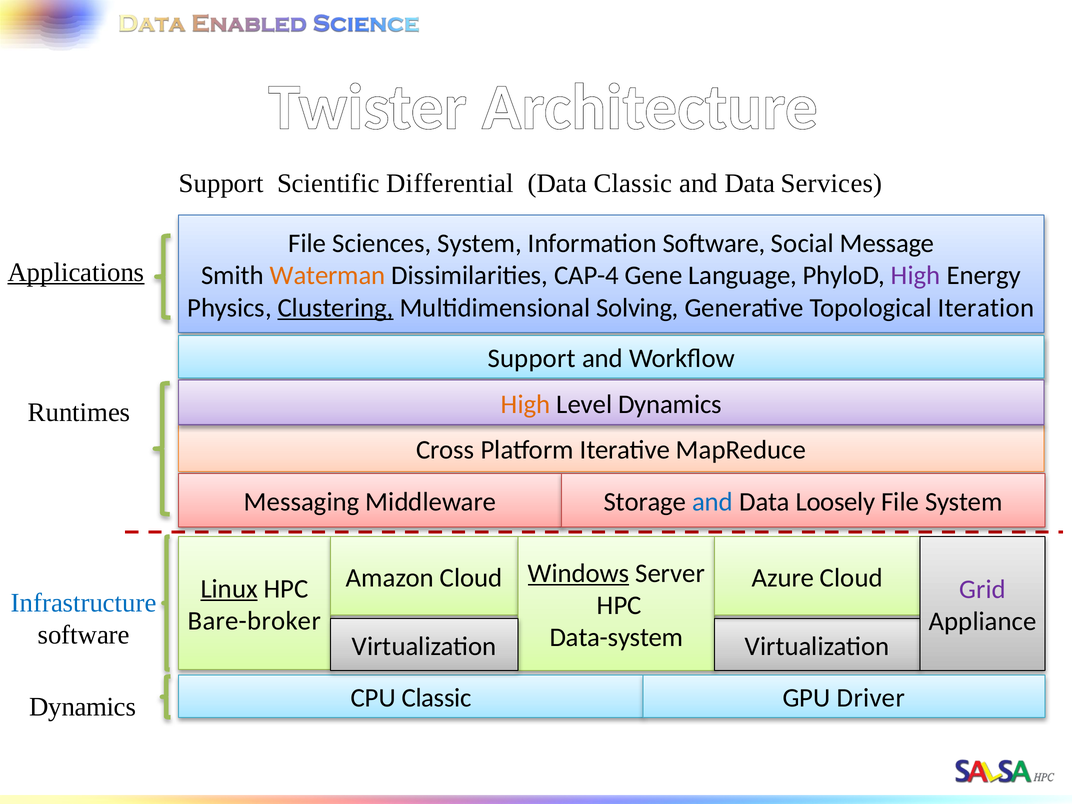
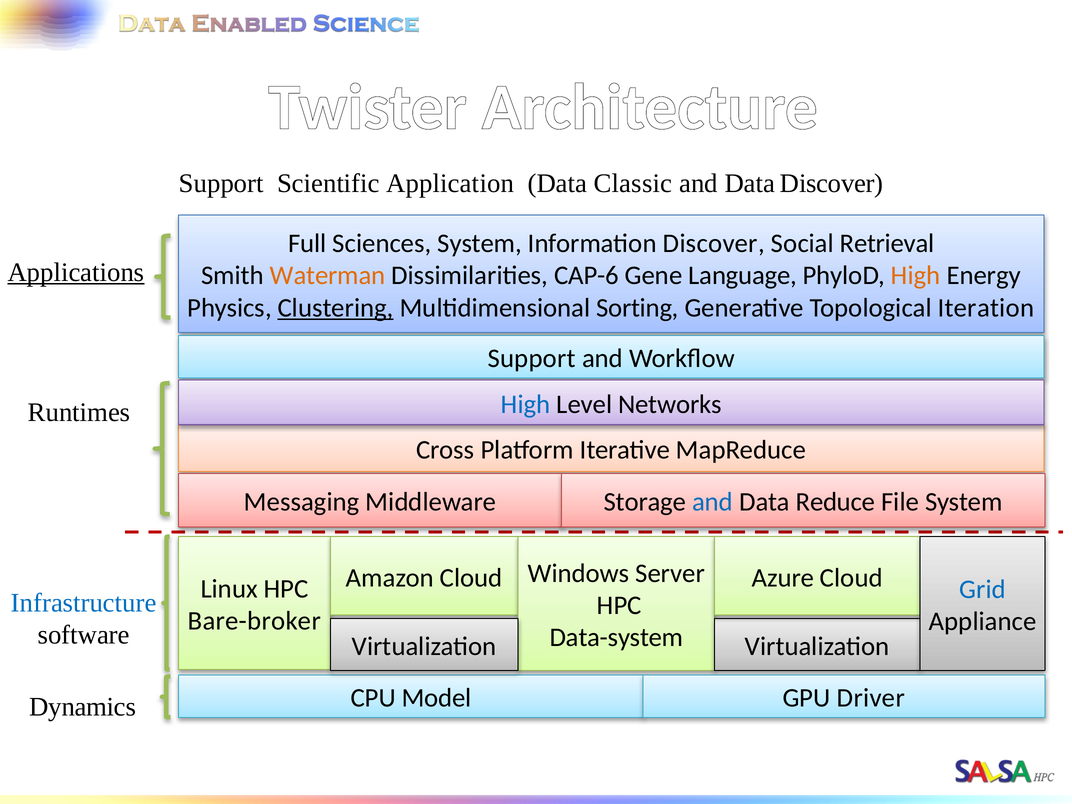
Differential: Differential -> Application
Data Services: Services -> Discover
File at (307, 243): File -> Full
Information Software: Software -> Discover
Message: Message -> Retrieval
CAP-4: CAP-4 -> CAP-6
High at (916, 276) colour: purple -> orange
Solving: Solving -> Sorting
High at (526, 404) colour: orange -> blue
Level Dynamics: Dynamics -> Networks
Loosely: Loosely -> Reduce
Windows underline: present -> none
Linux underline: present -> none
Grid colour: purple -> blue
CPU Classic: Classic -> Model
